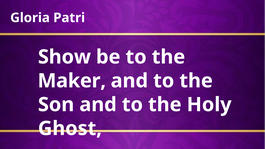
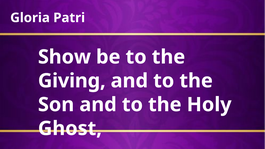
Maker: Maker -> Giving
